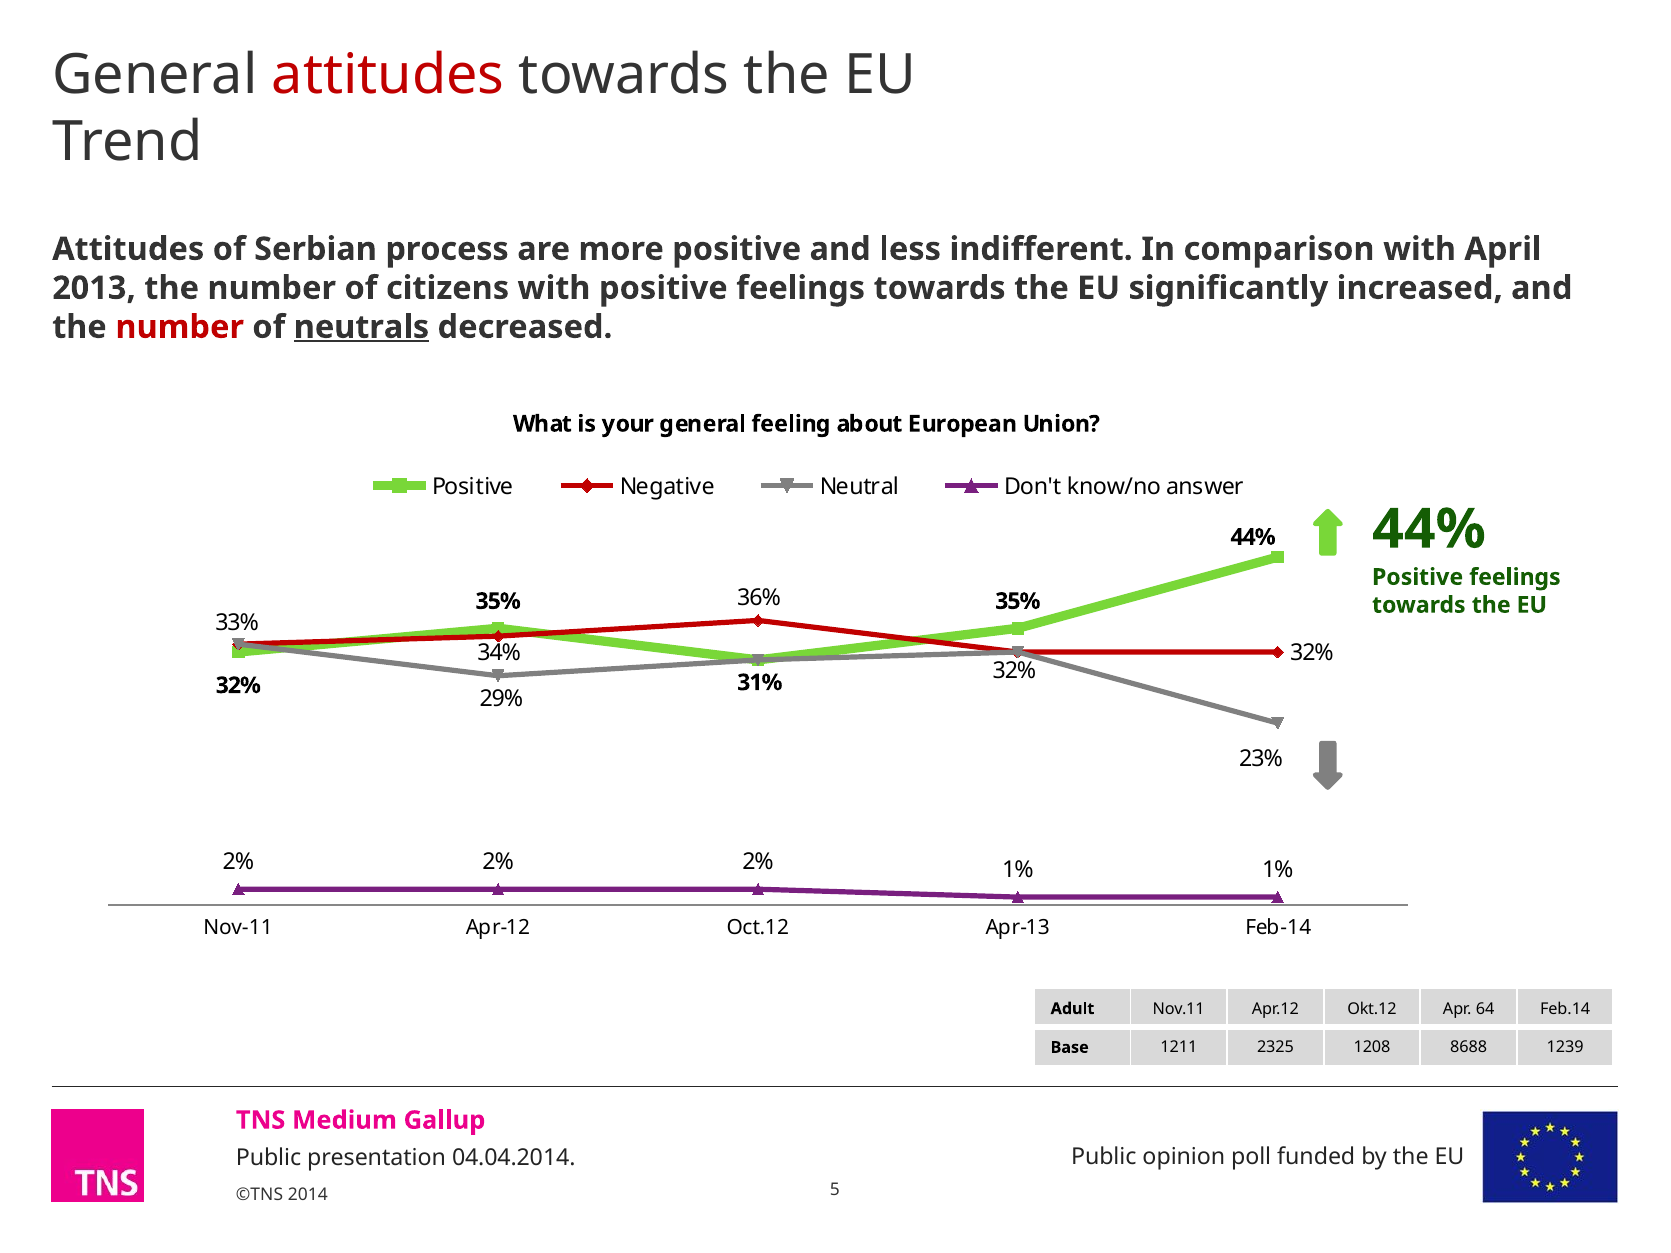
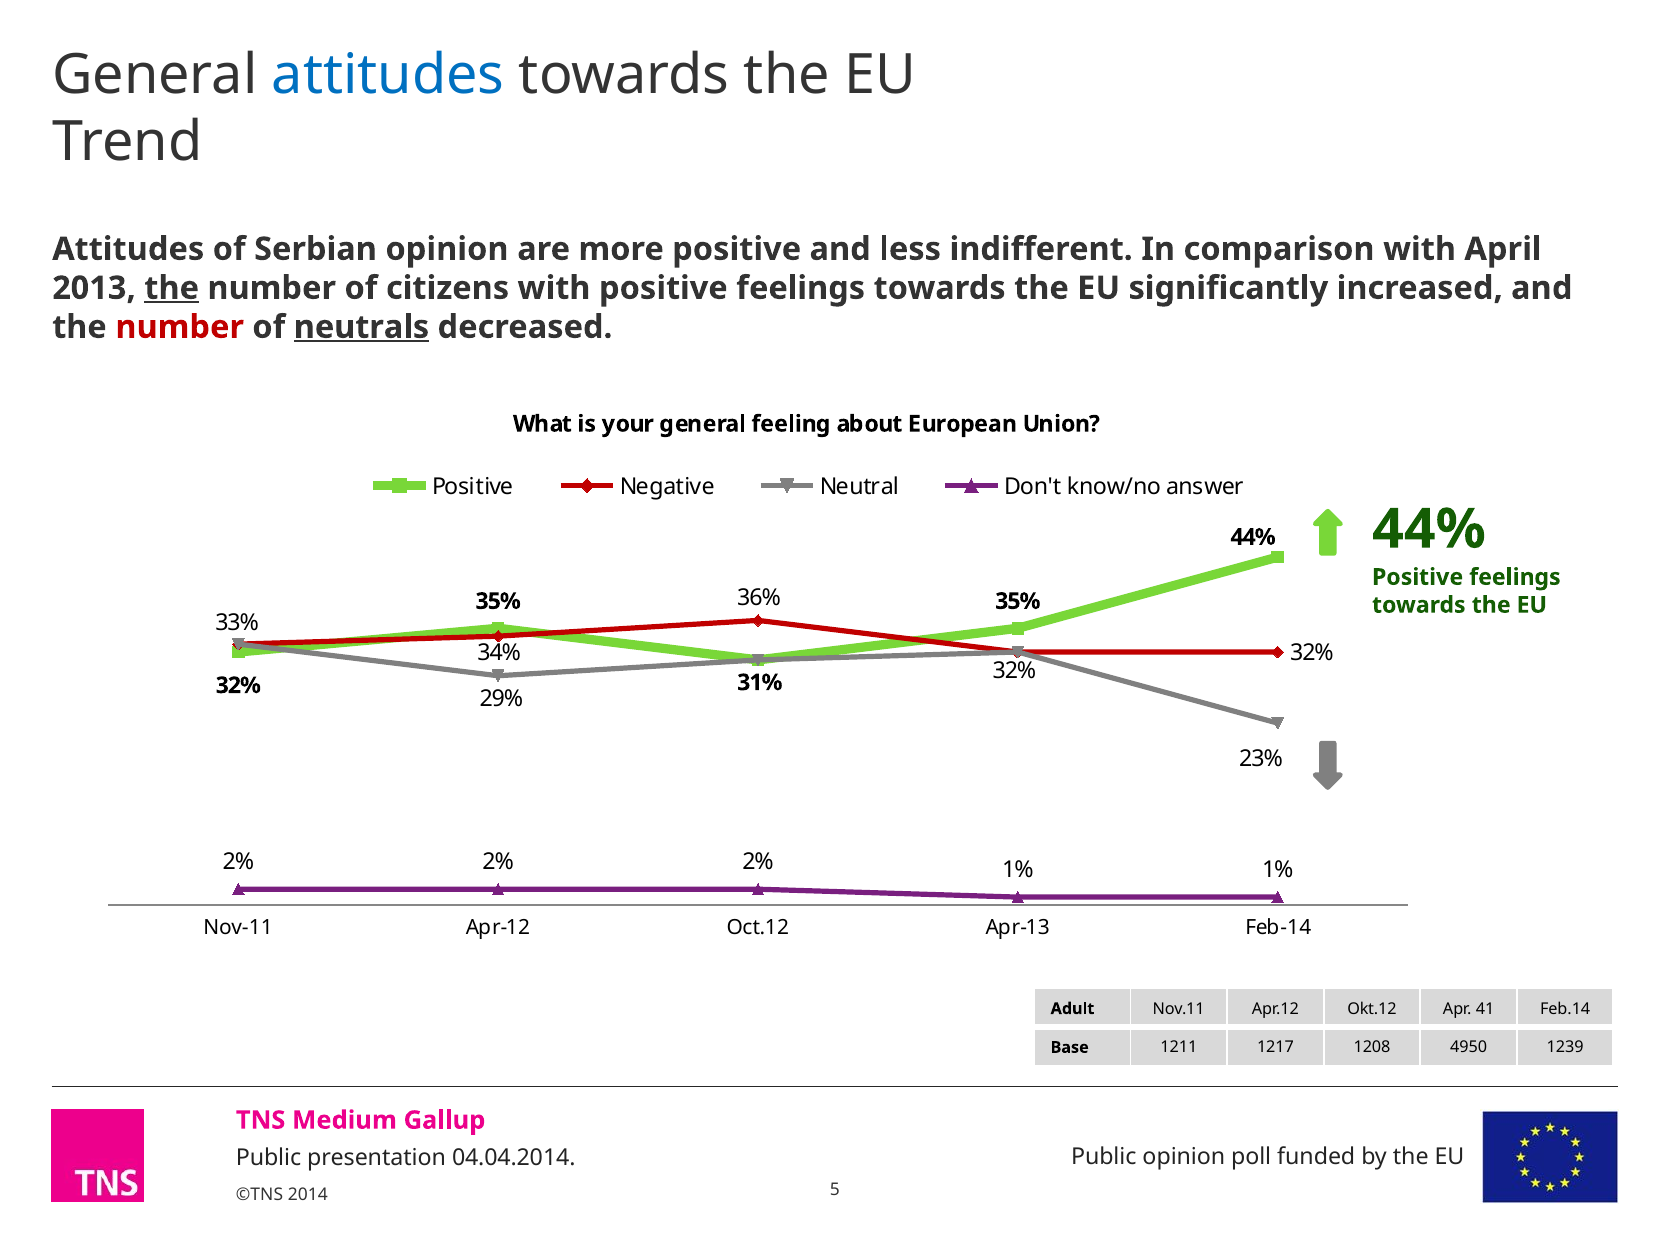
attitudes at (388, 75) colour: red -> blue
Serbian process: process -> opinion
the at (172, 288) underline: none -> present
64: 64 -> 41
2325: 2325 -> 1217
8688: 8688 -> 4950
